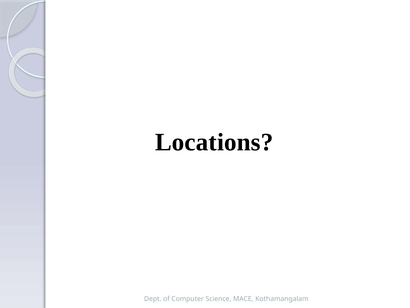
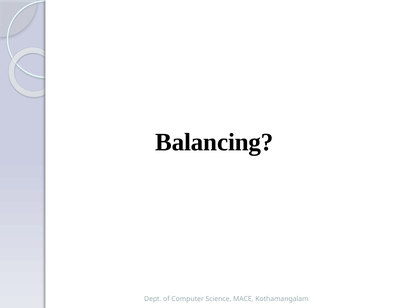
Locations: Locations -> Balancing
